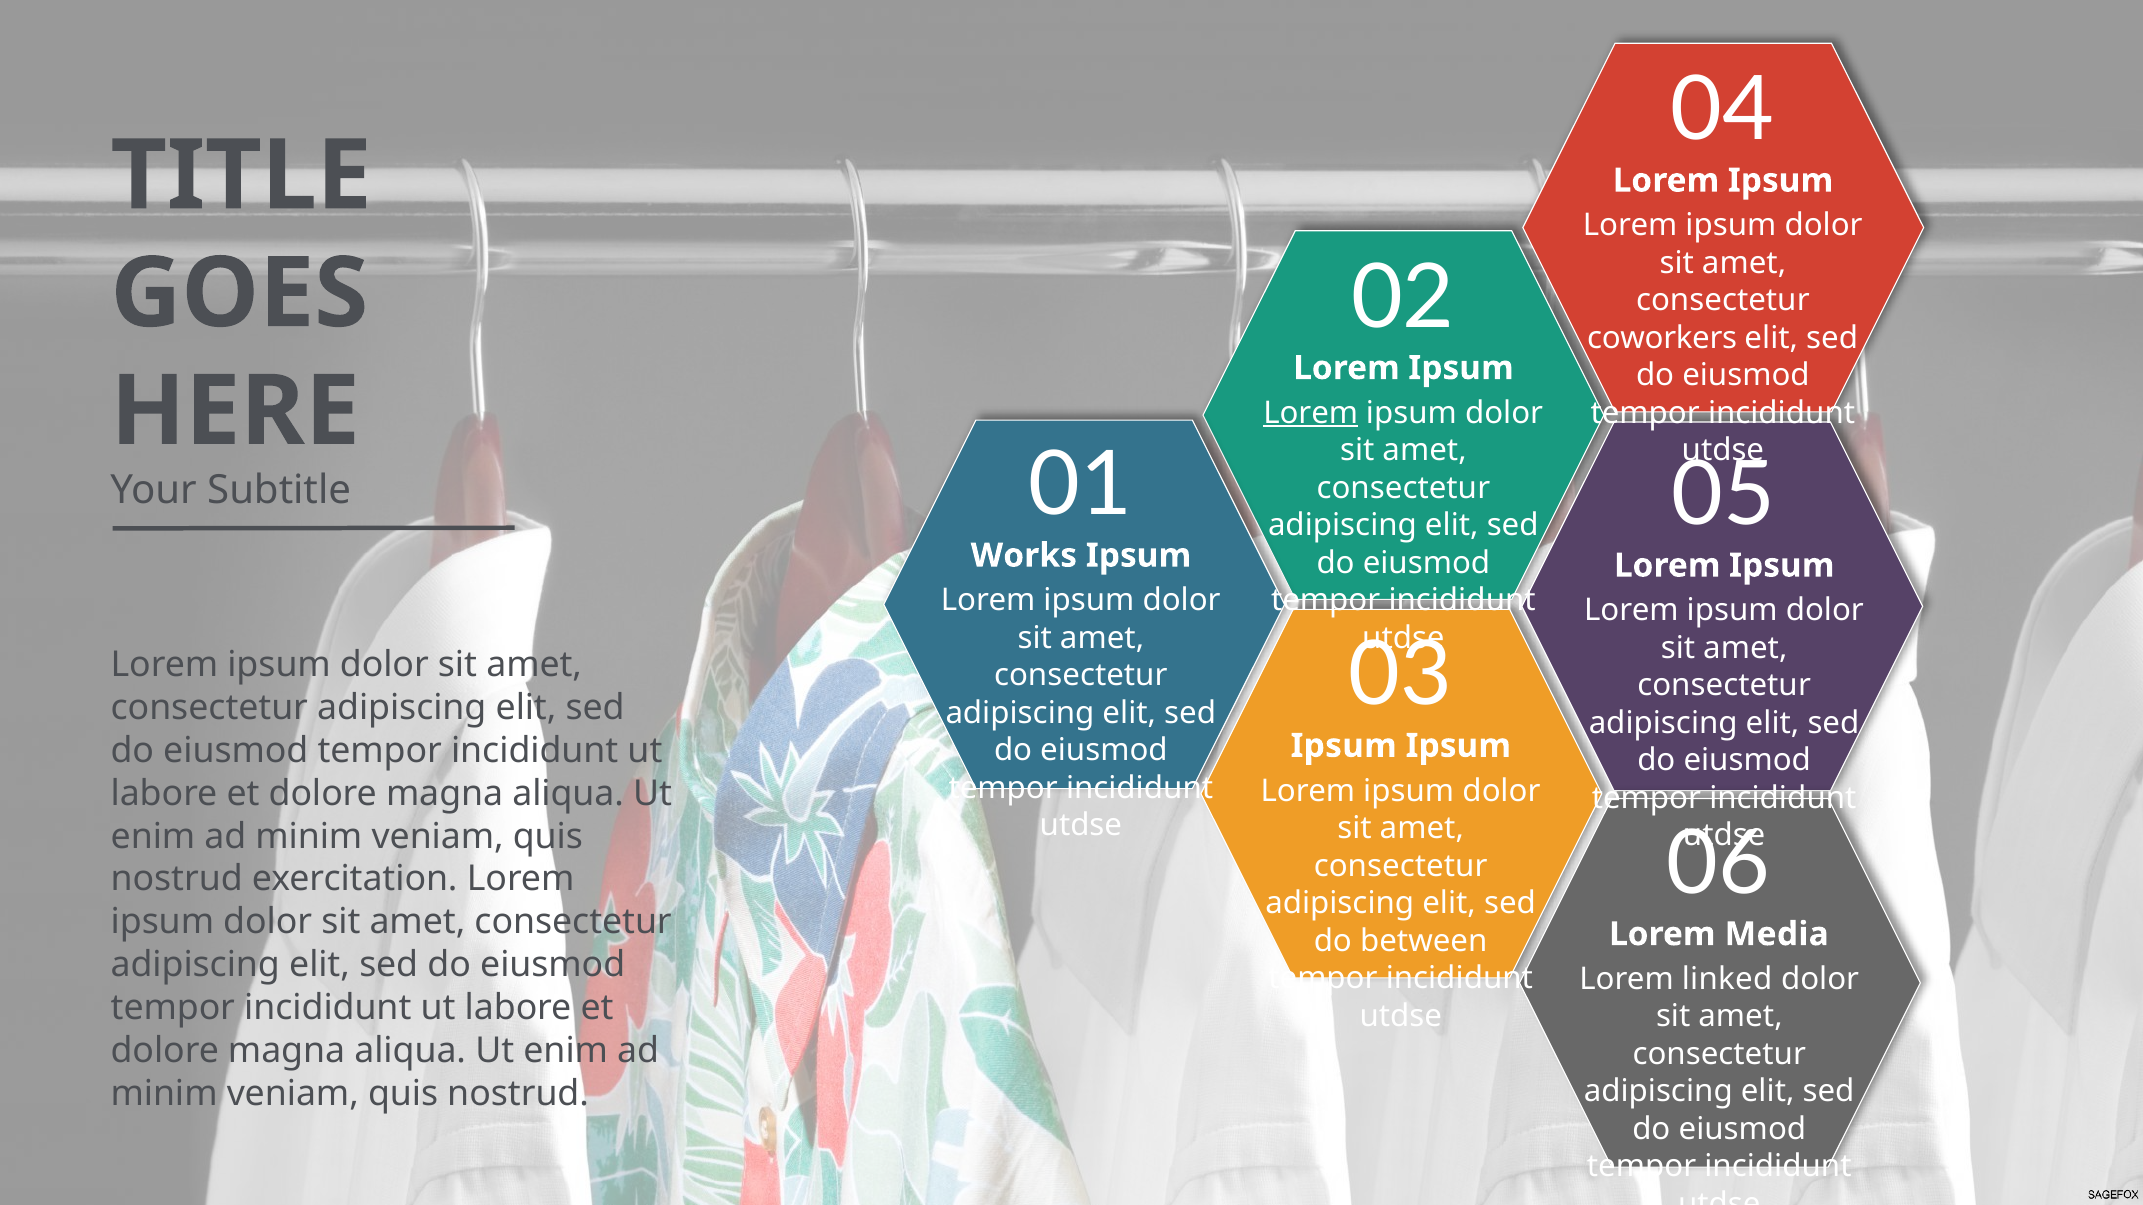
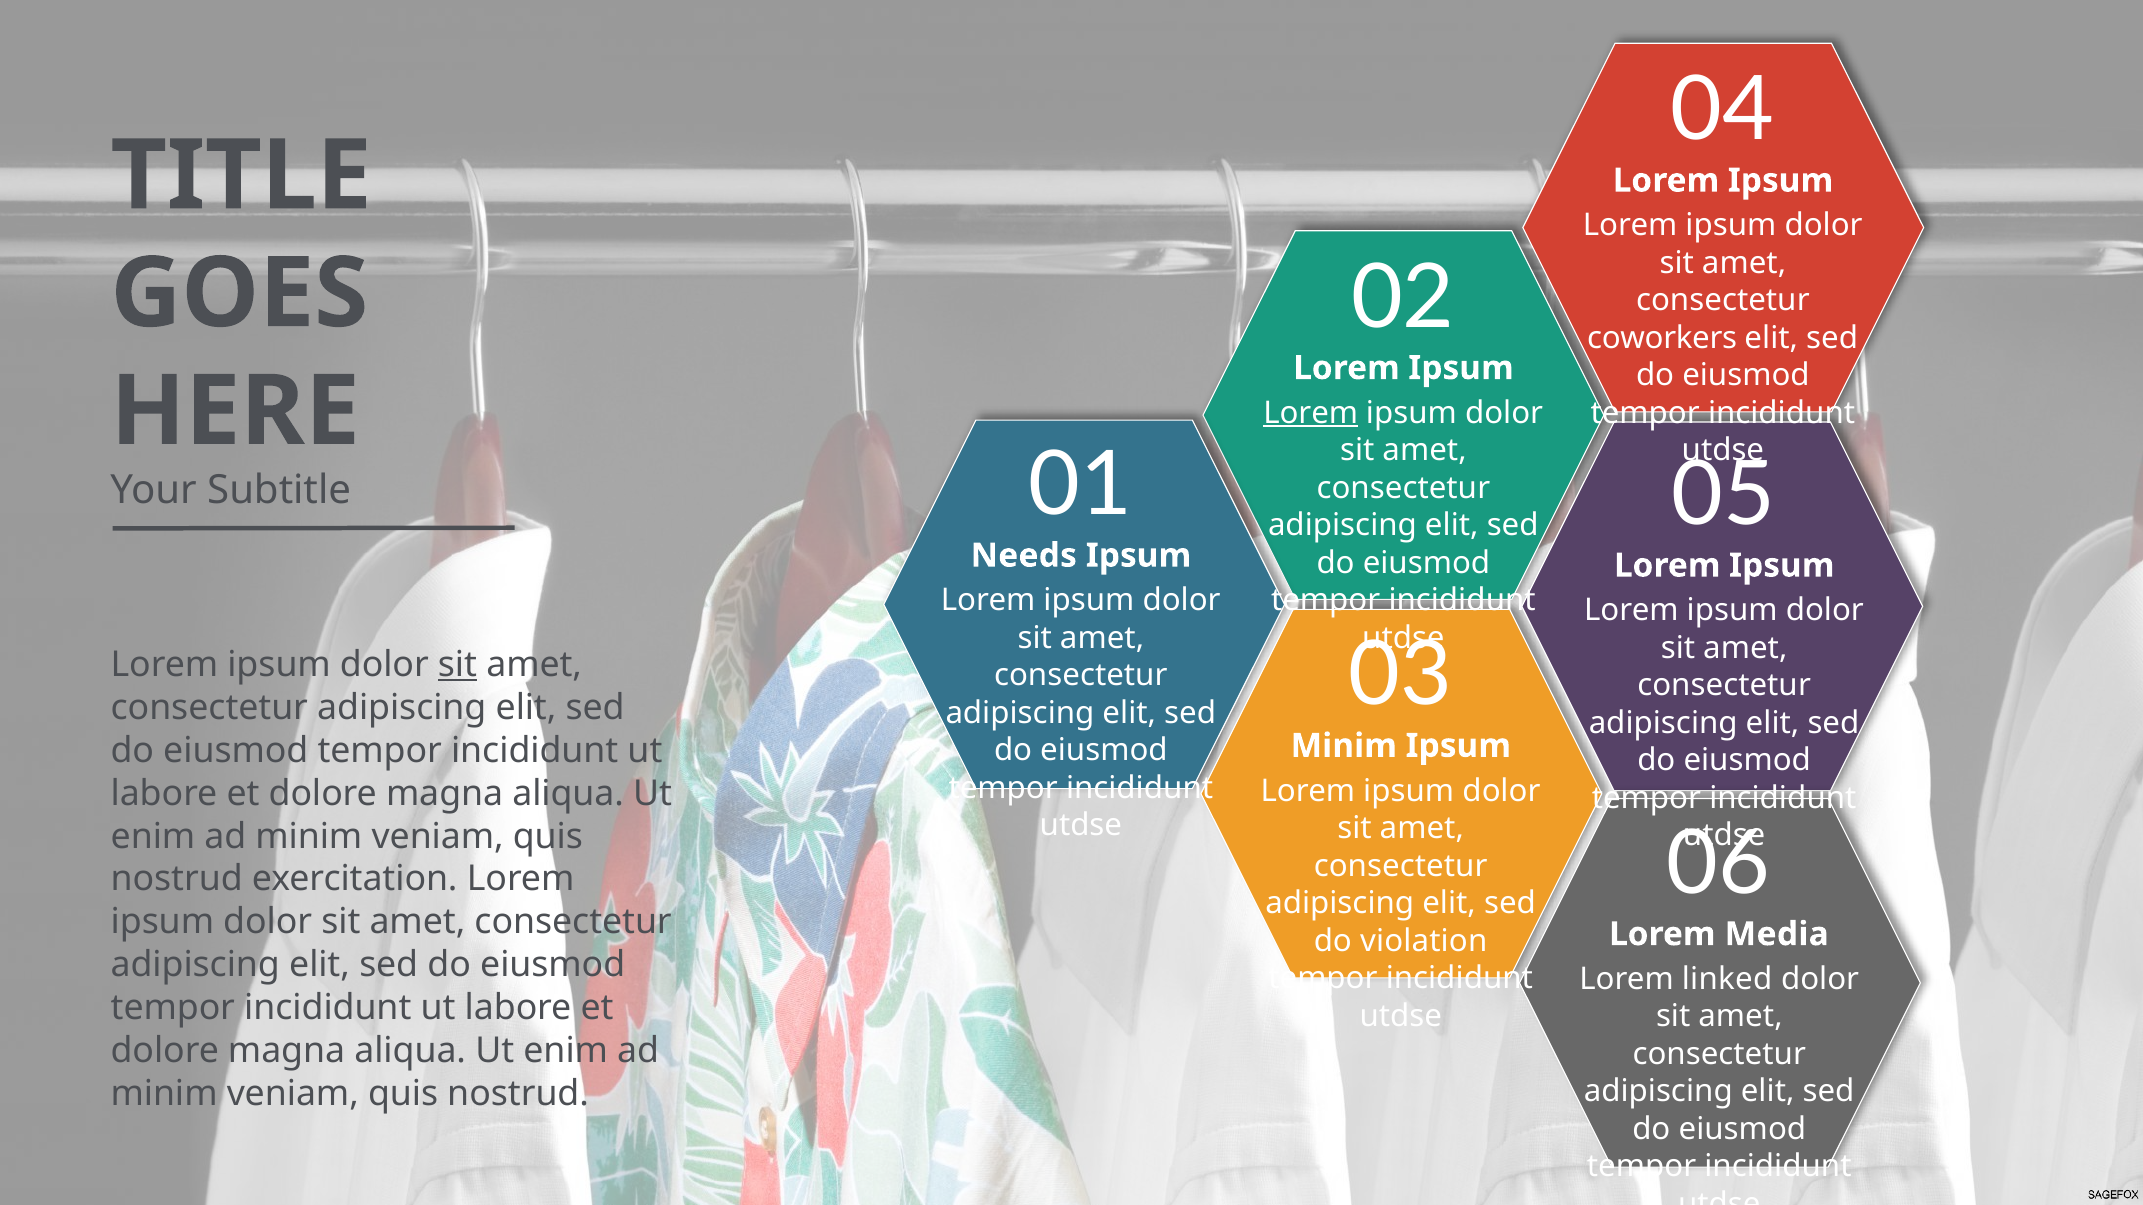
Works: Works -> Needs
sit at (457, 665) underline: none -> present
Ipsum at (1344, 746): Ipsum -> Minim
between: between -> violation
